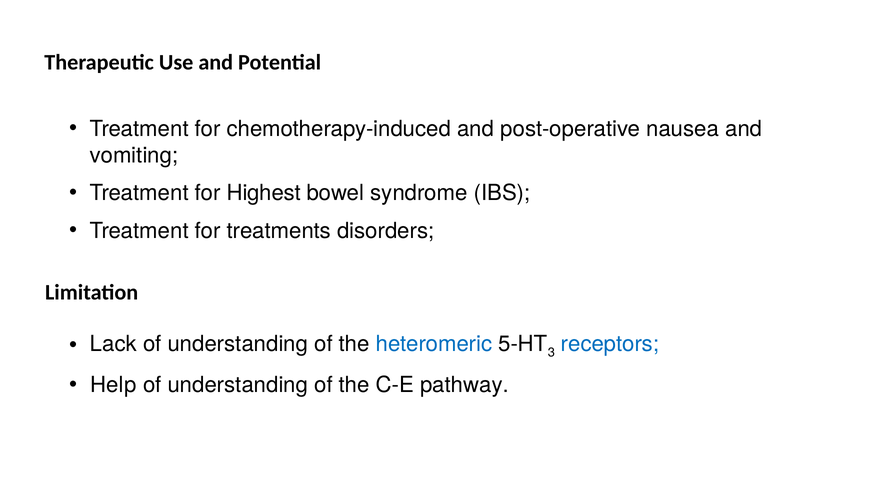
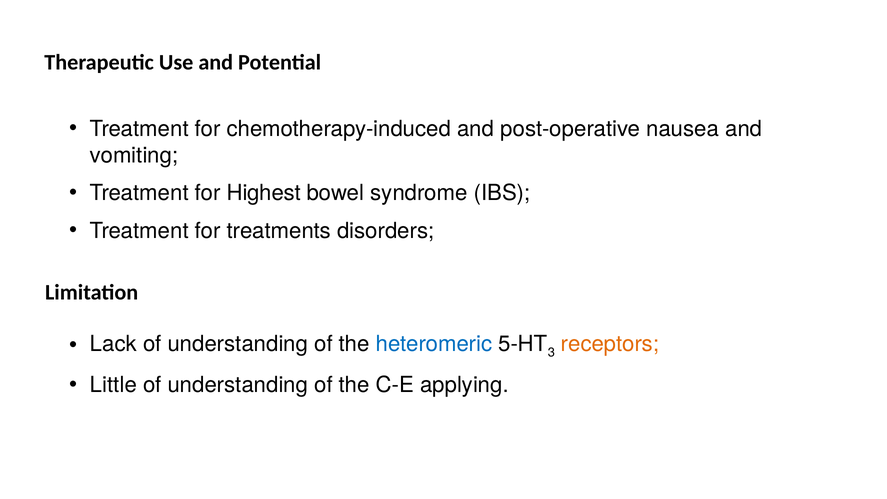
receptors colour: blue -> orange
Help: Help -> Little
pathway: pathway -> applying
